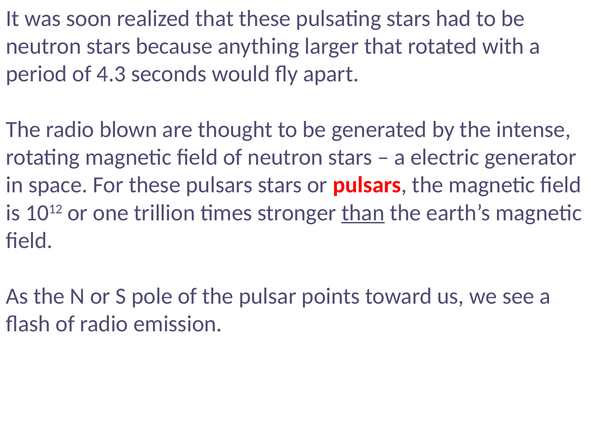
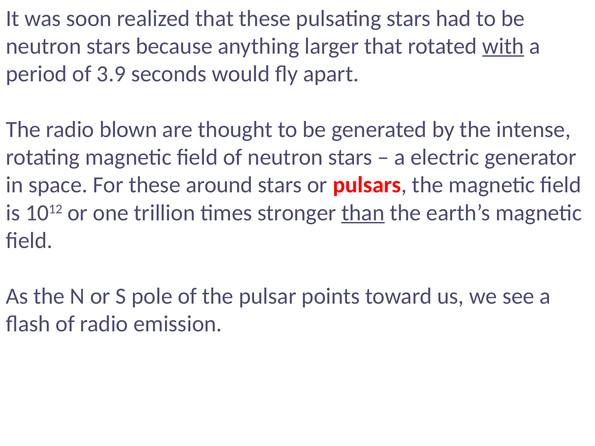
with underline: none -> present
4.3: 4.3 -> 3.9
these pulsars: pulsars -> around
